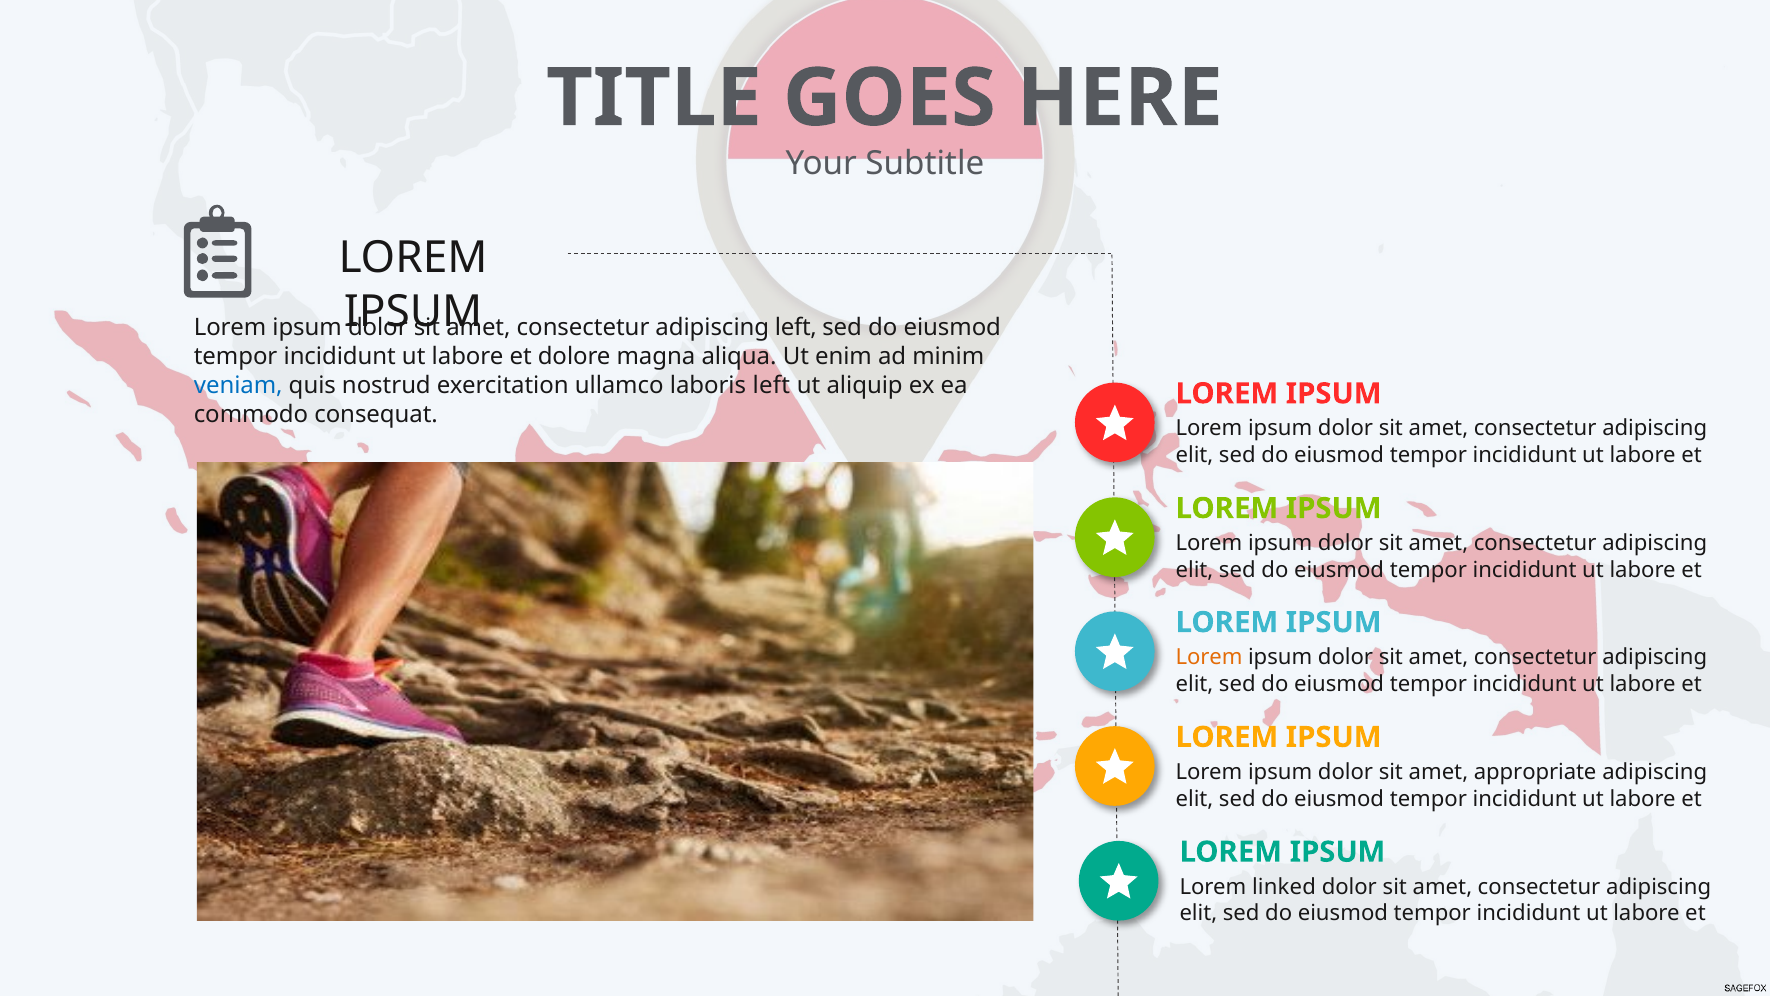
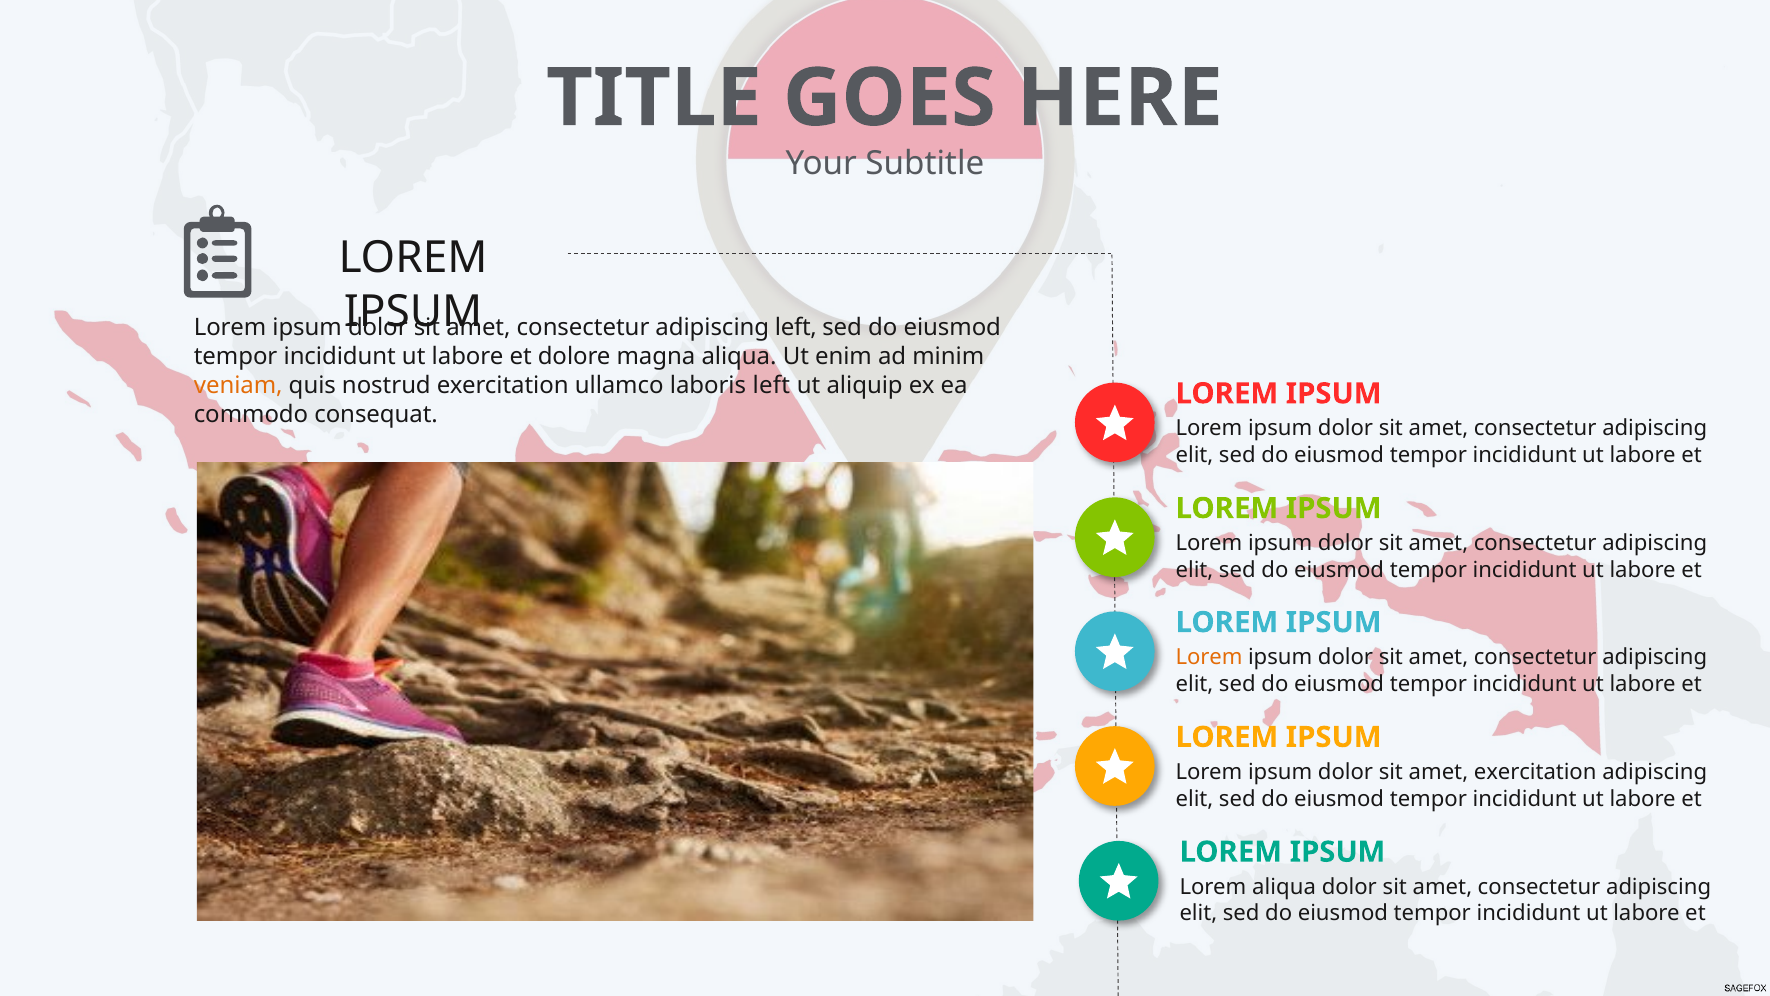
veniam colour: blue -> orange
amet appropriate: appropriate -> exercitation
Lorem linked: linked -> aliqua
